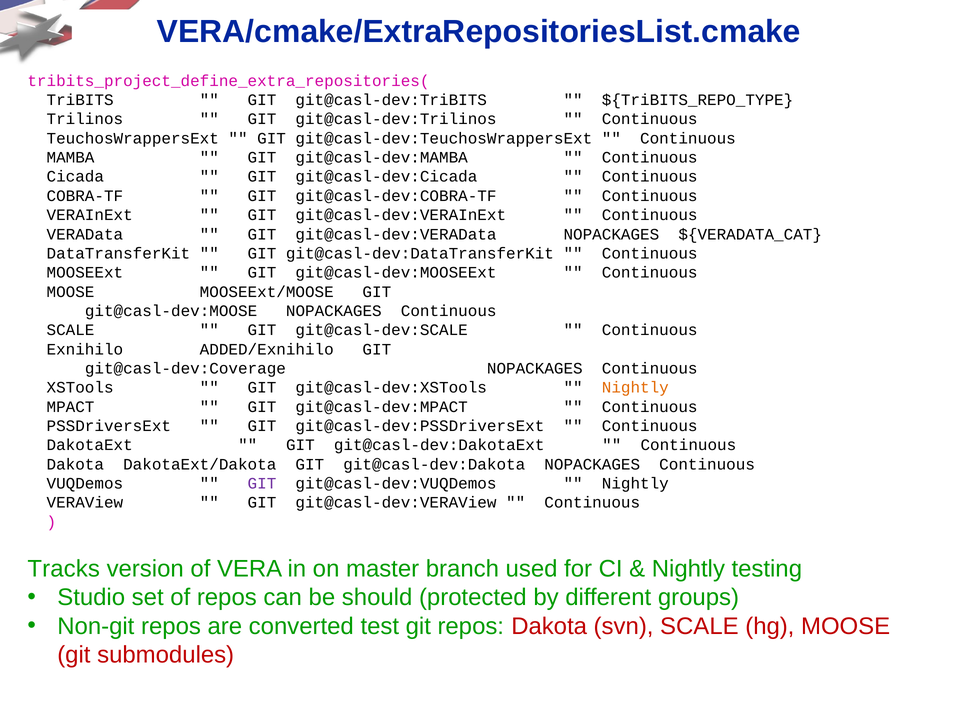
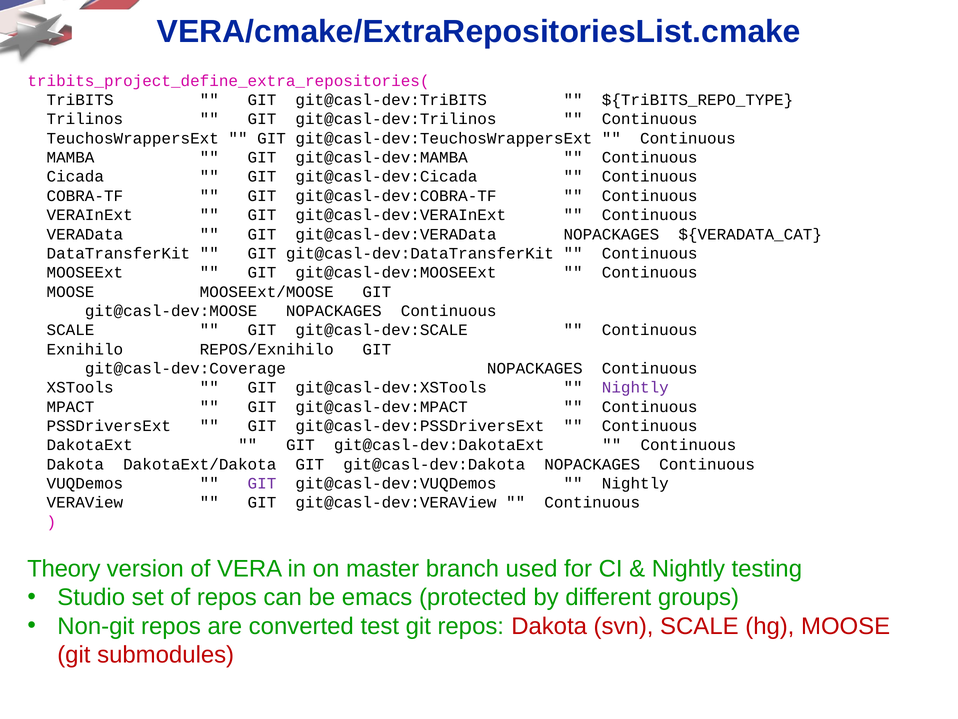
ADDED/Exnihilo: ADDED/Exnihilo -> REPOS/Exnihilo
Nightly at (635, 387) colour: orange -> purple
Tracks: Tracks -> Theory
should: should -> emacs
